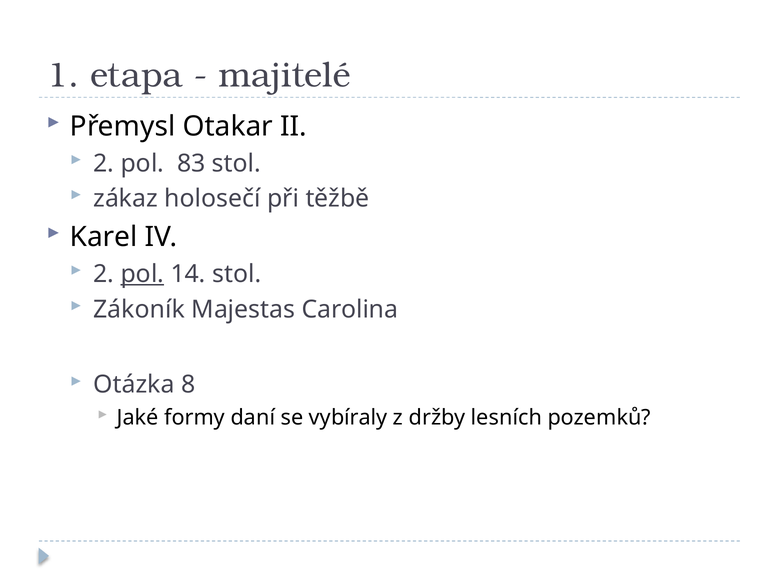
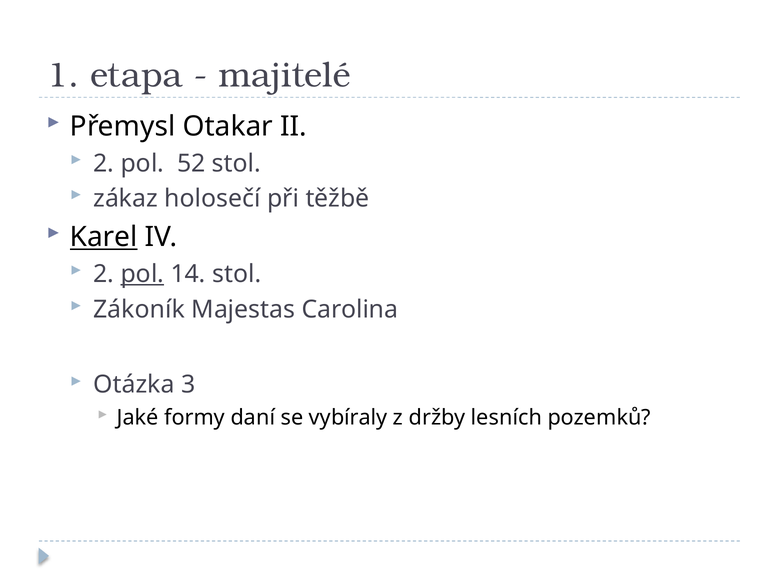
83: 83 -> 52
Karel underline: none -> present
8: 8 -> 3
